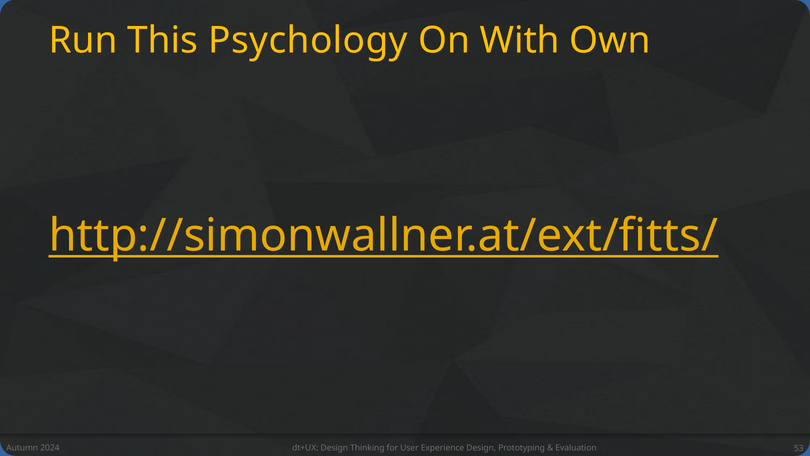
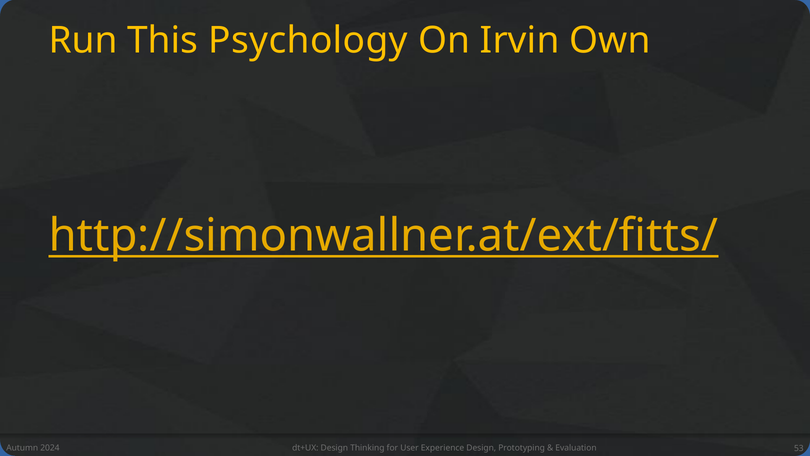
With: With -> Irvin
